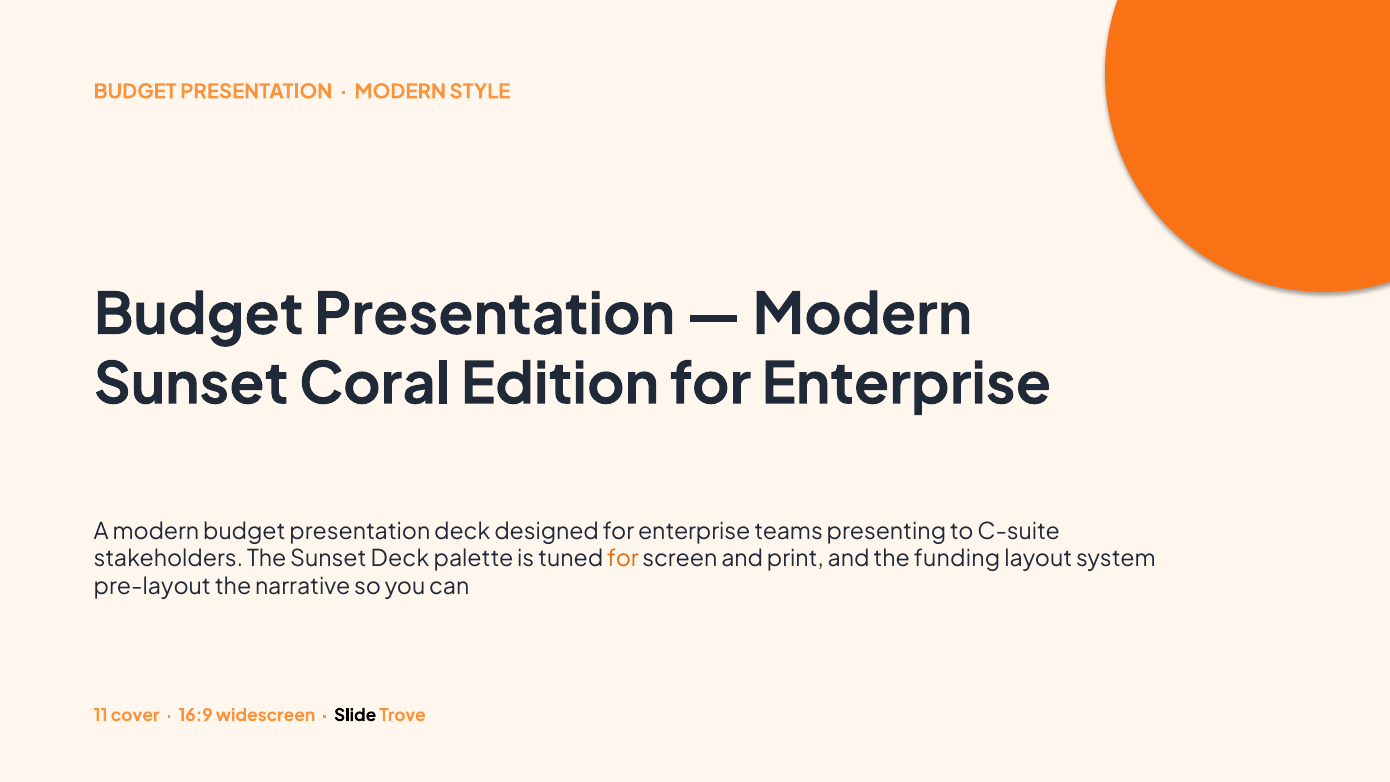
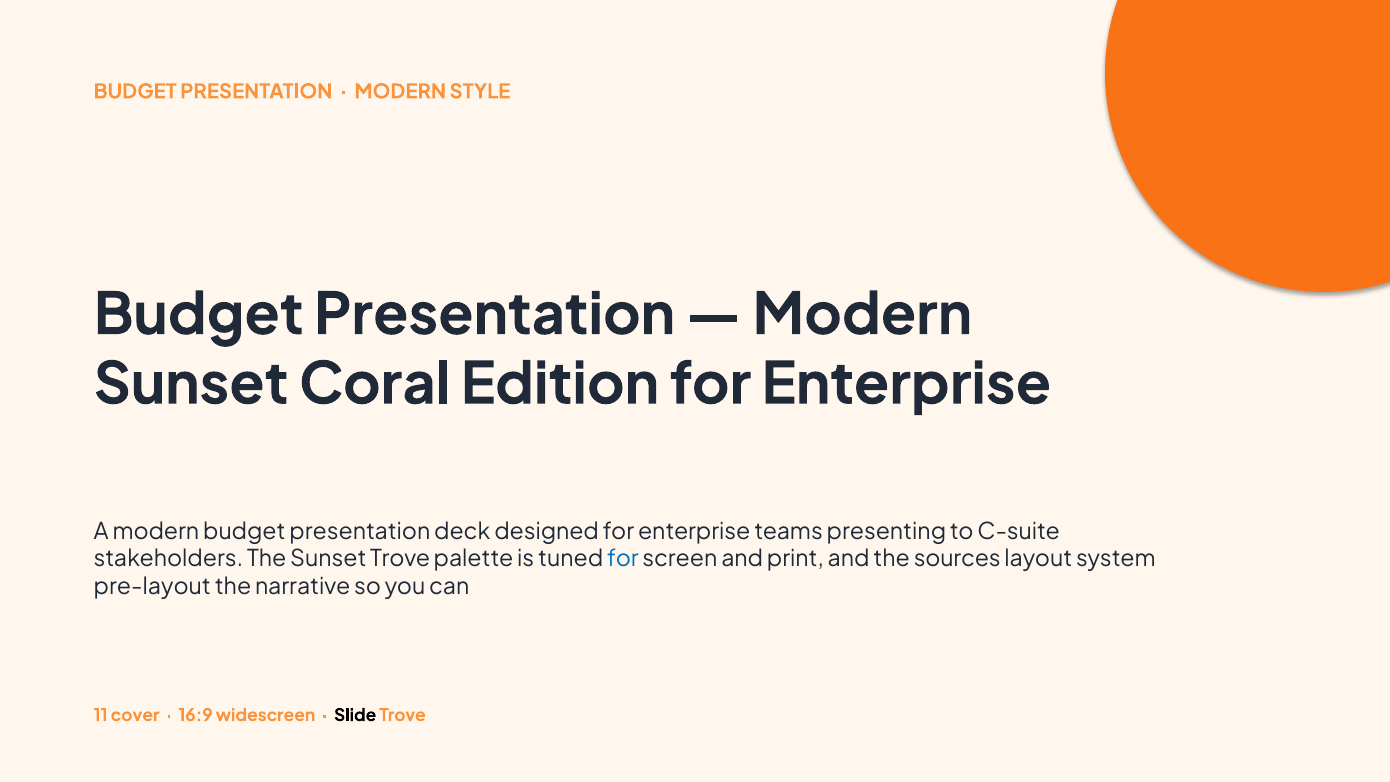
Sunset Deck: Deck -> Trove
for at (623, 559) colour: orange -> blue
funding: funding -> sources
